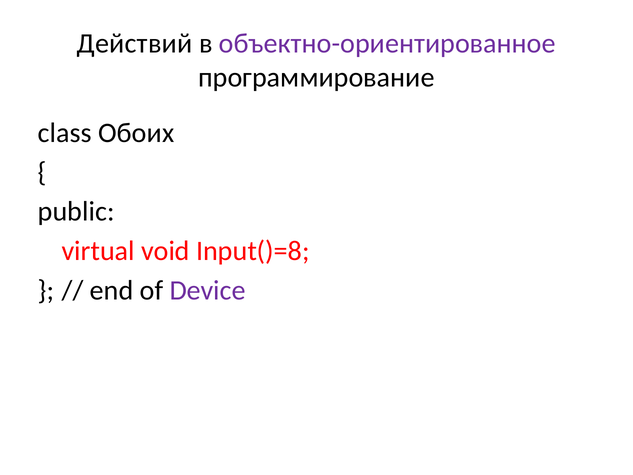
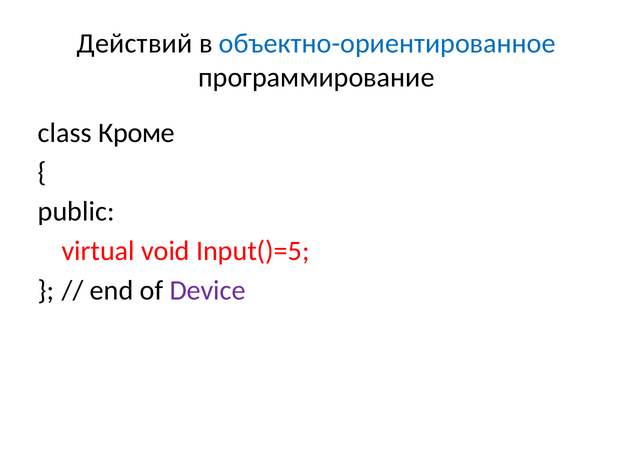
объектно-ориентированное colour: purple -> blue
Обоих: Обоих -> Кроме
Input()=8: Input()=8 -> Input()=5
